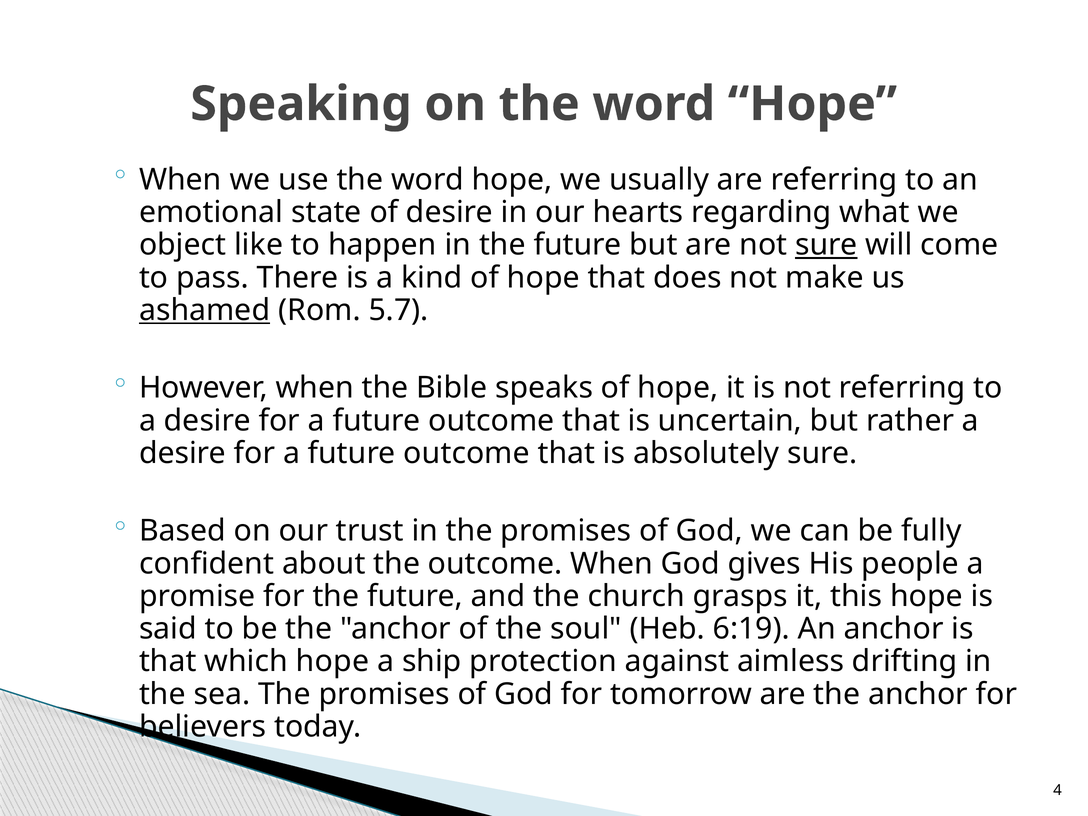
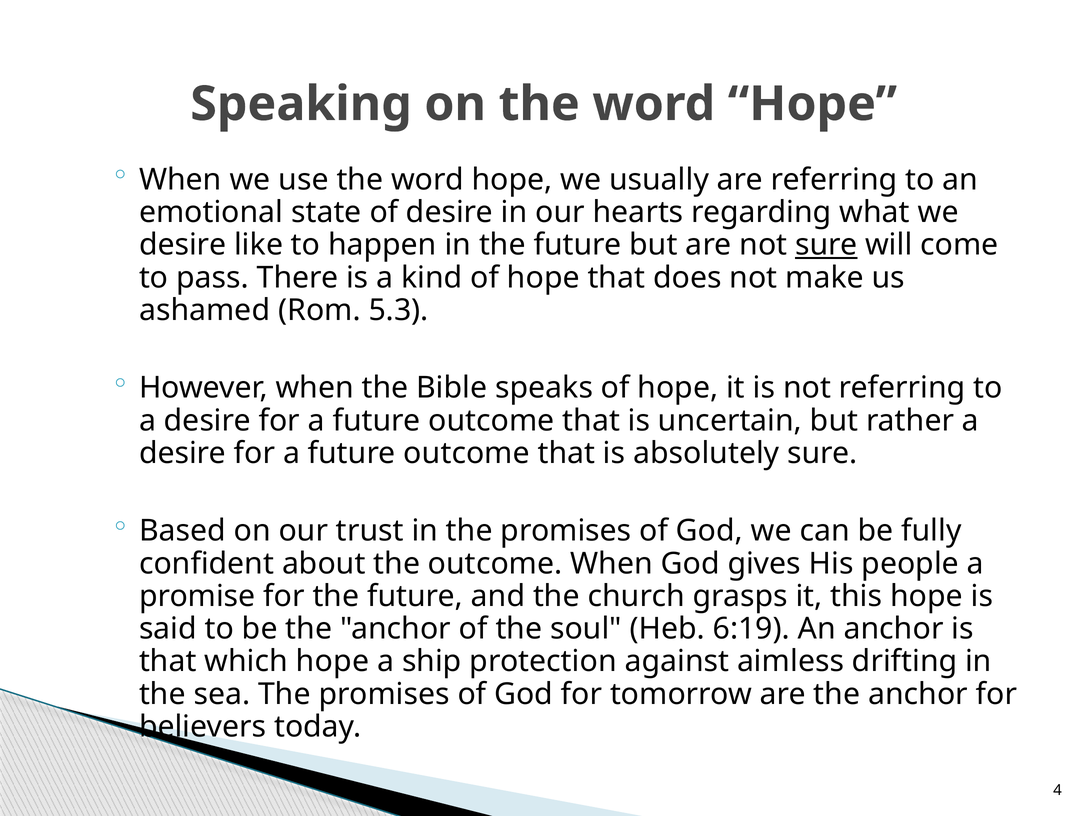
object at (183, 245): object -> desire
ashamed underline: present -> none
5.7: 5.7 -> 5.3
